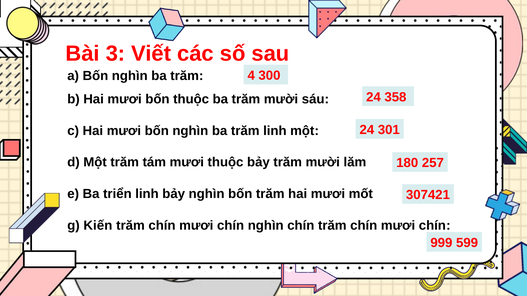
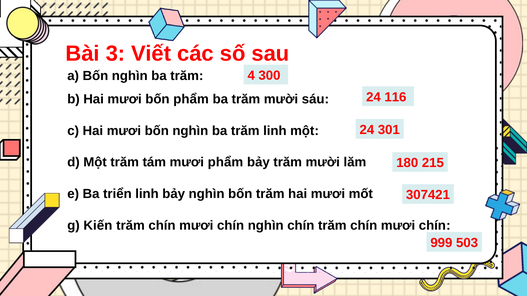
358: 358 -> 116
bốn thuộc: thuộc -> phẩm
mươi thuộc: thuộc -> phẩm
257: 257 -> 215
599: 599 -> 503
